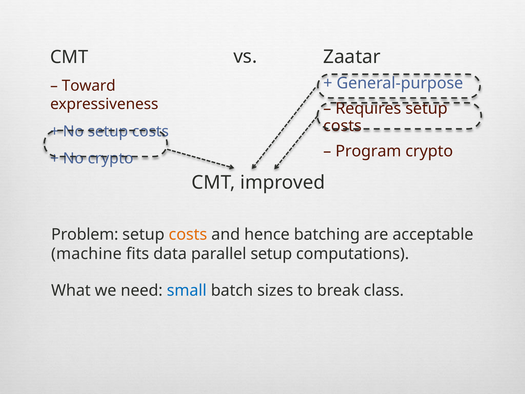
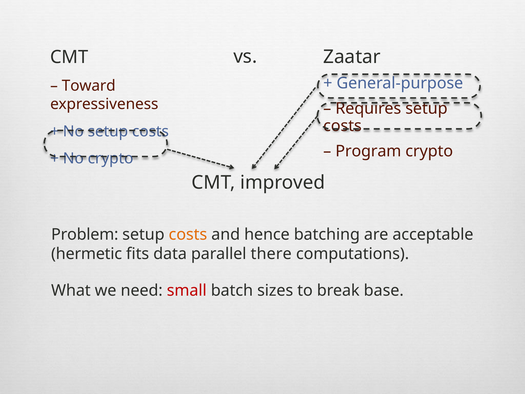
machine: machine -> hermetic
parallel setup: setup -> there
small colour: blue -> red
class: class -> base
